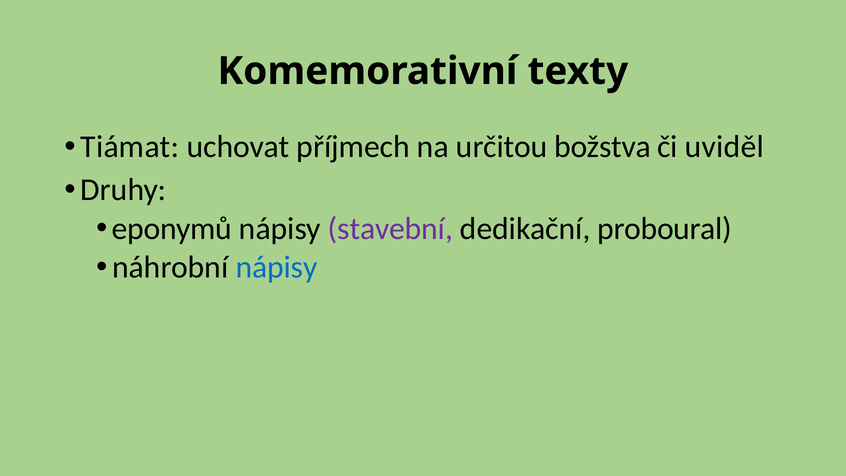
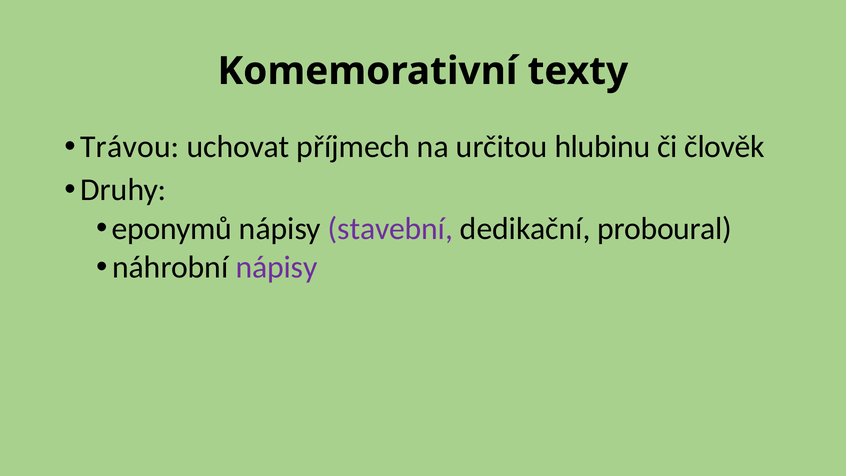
Tiámat: Tiámat -> Trávou
božstva: božstva -> hlubinu
uviděl: uviděl -> člověk
nápisy at (277, 267) colour: blue -> purple
